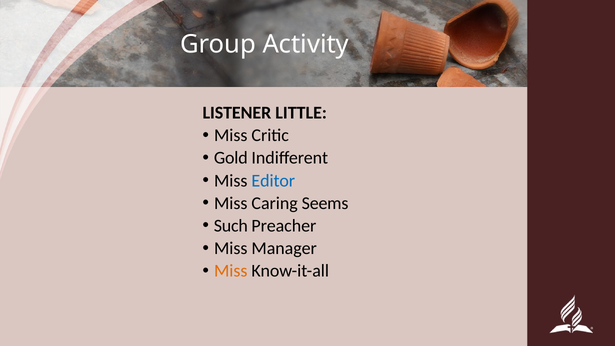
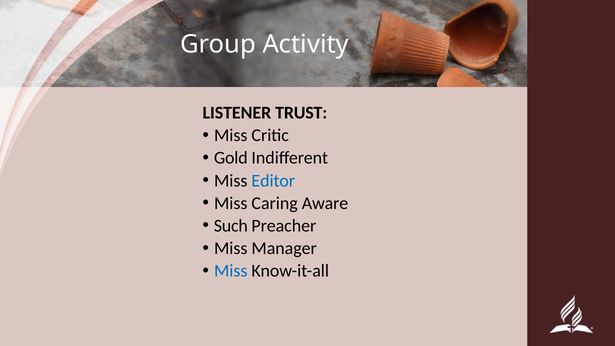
LITTLE: LITTLE -> TRUST
Seems: Seems -> Aware
Miss at (231, 271) colour: orange -> blue
